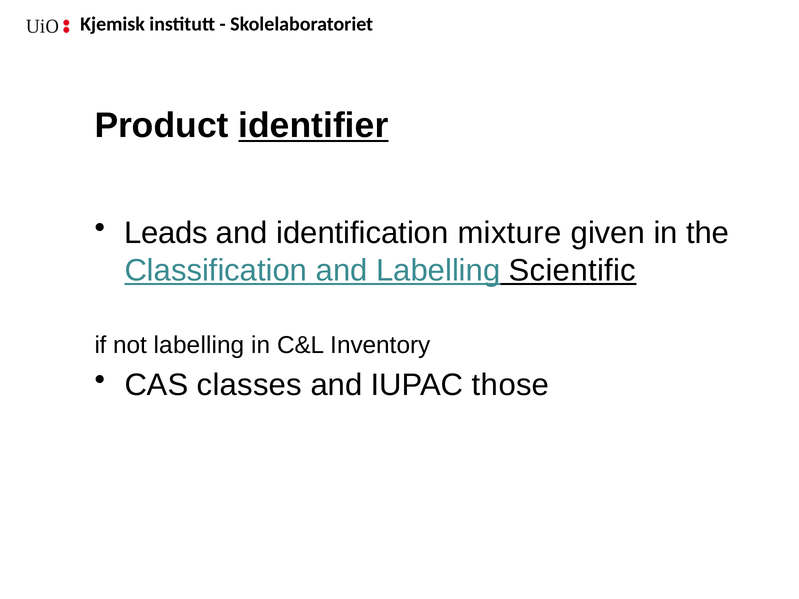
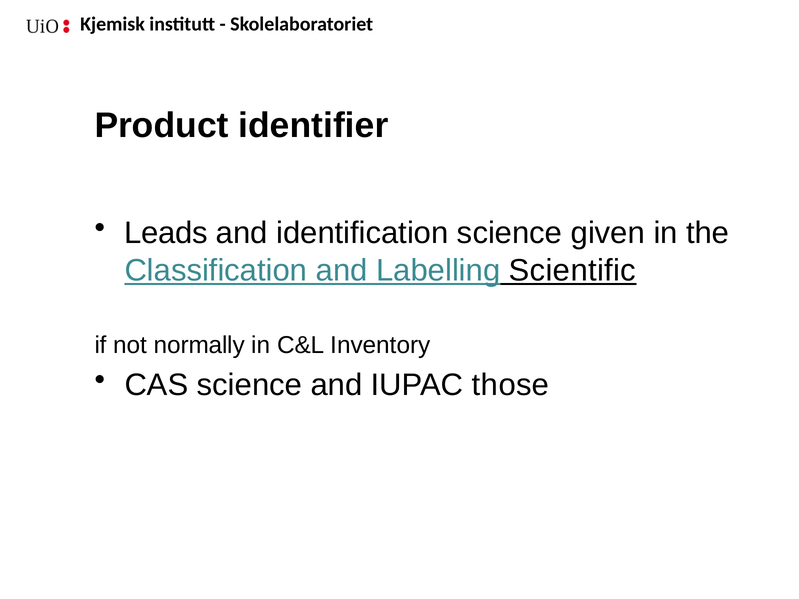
identifier underline: present -> none
identification mixture: mixture -> science
not labelling: labelling -> normally
CAS classes: classes -> science
